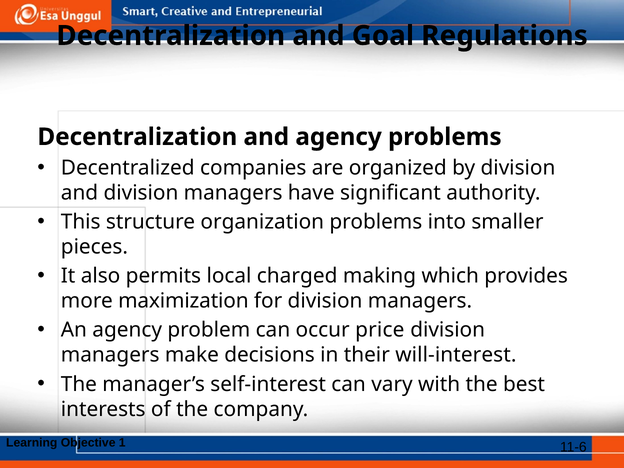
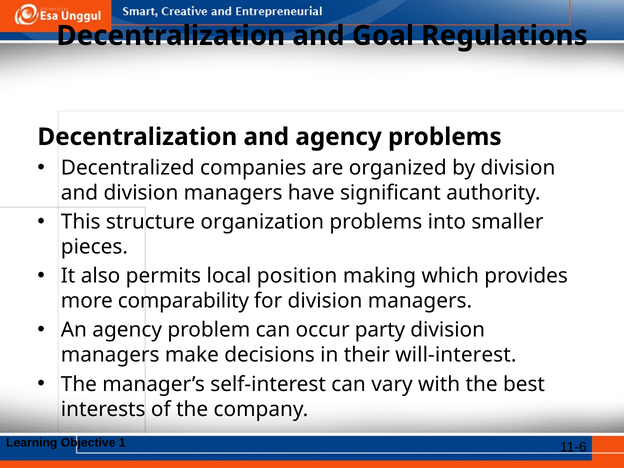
charged: charged -> position
maximization: maximization -> comparability
price: price -> party
